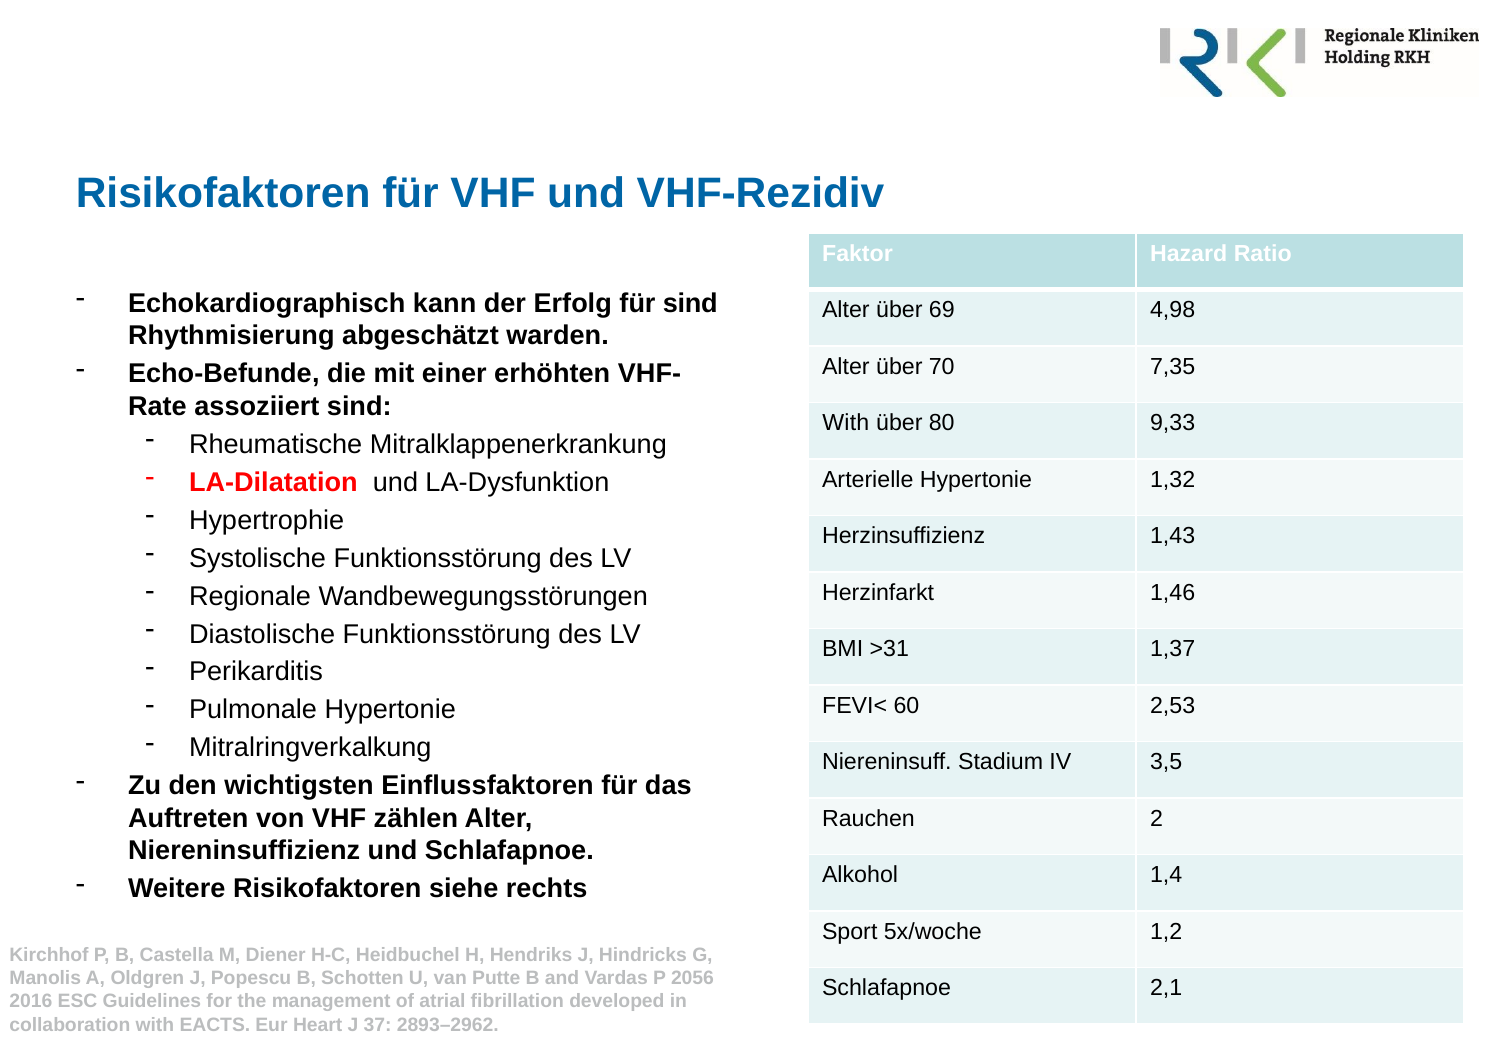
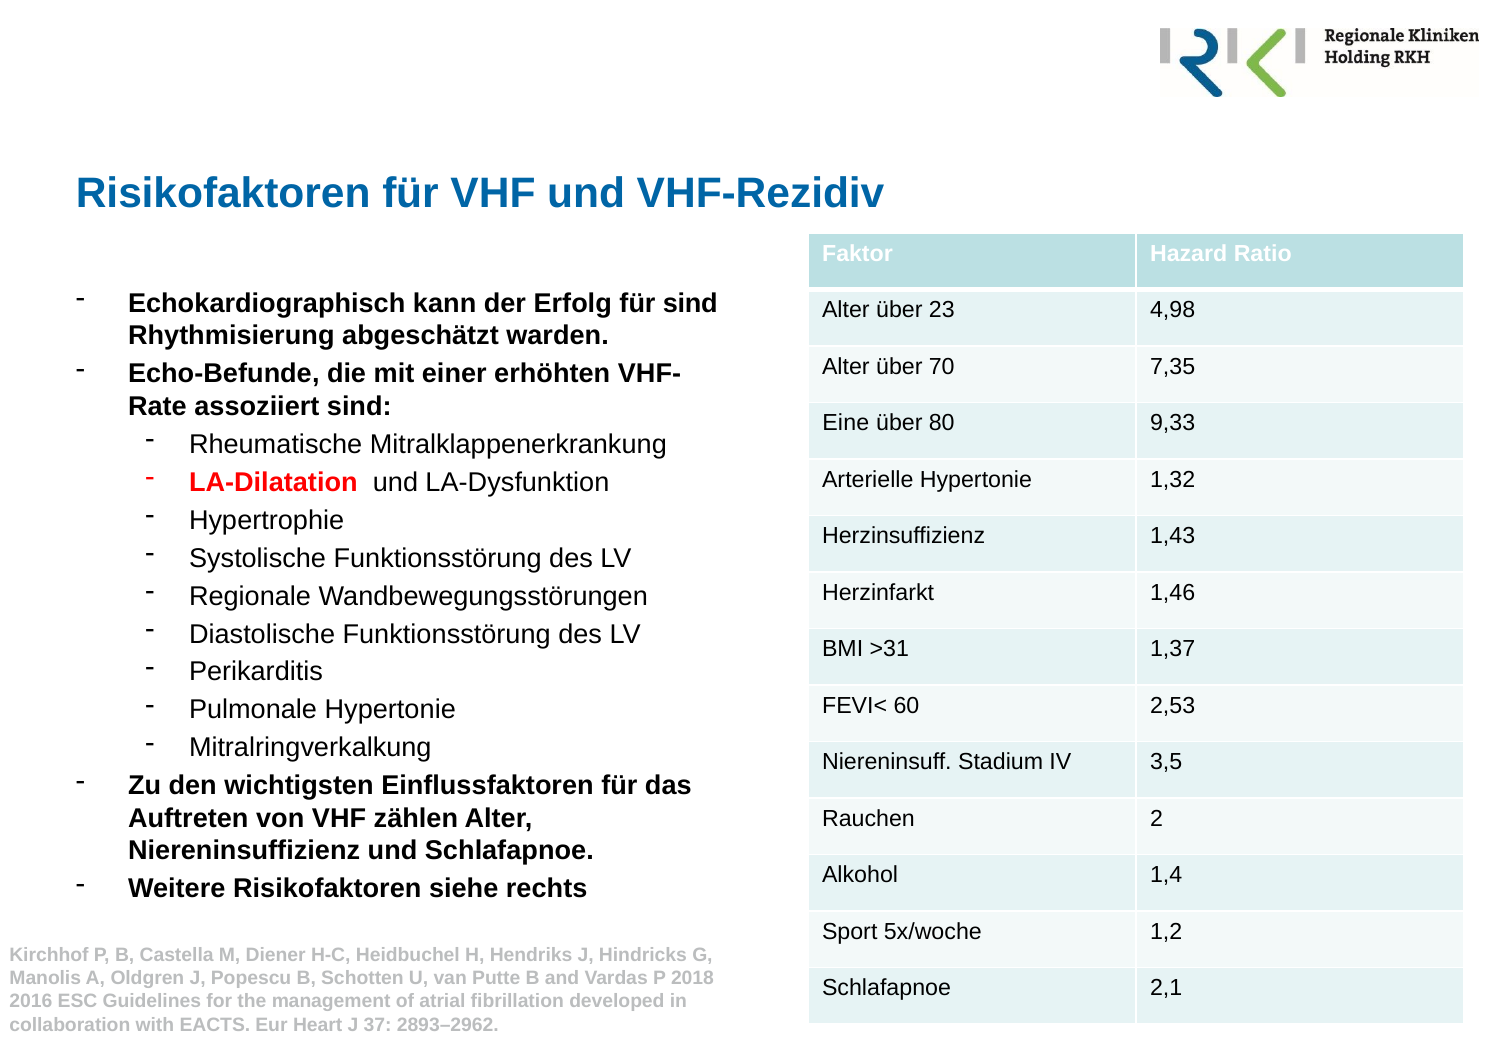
69: 69 -> 23
With at (846, 423): With -> Eine
2056: 2056 -> 2018
